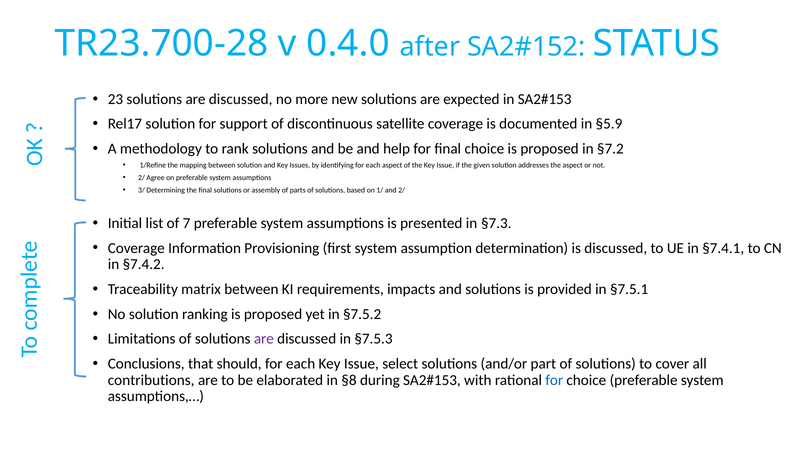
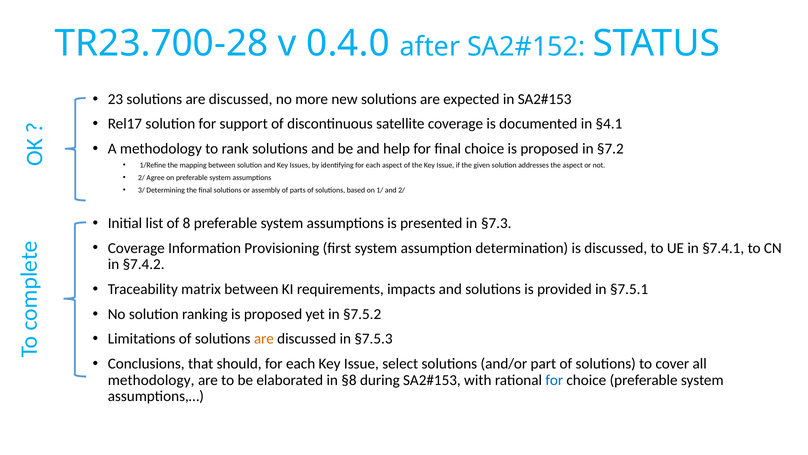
§5.9: §5.9 -> §4.1
7: 7 -> 8
are at (264, 338) colour: purple -> orange
contributions at (151, 380): contributions -> methodology
